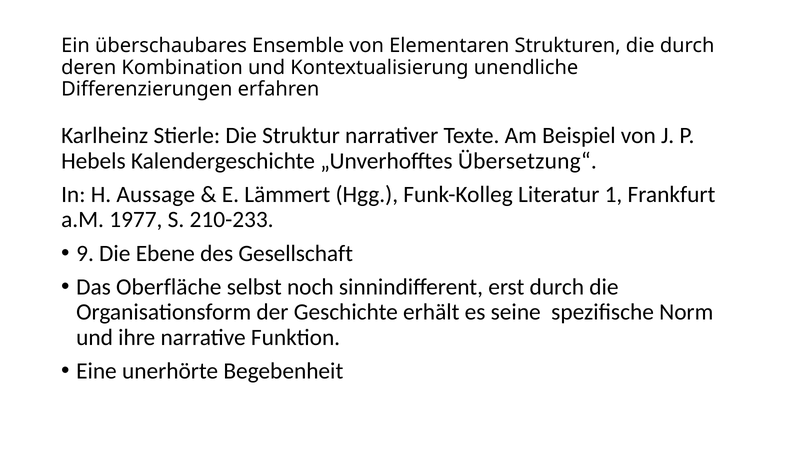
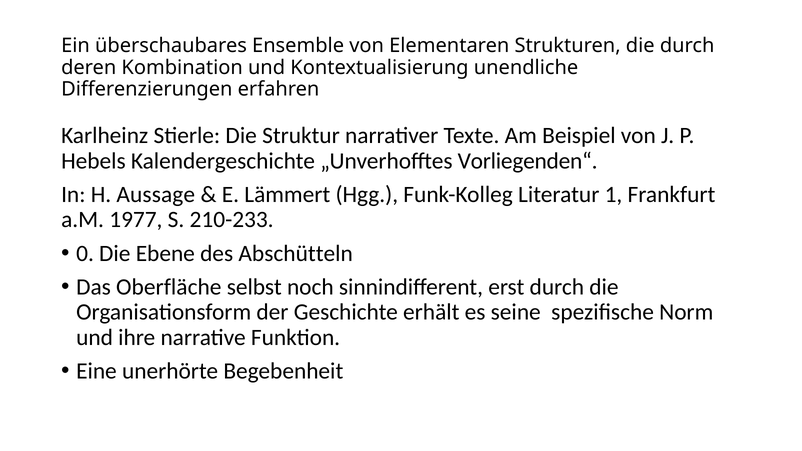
Übersetzung“: Übersetzung“ -> Vorliegenden“
9: 9 -> 0
Gesellschaft: Gesellschaft -> Abschütteln
